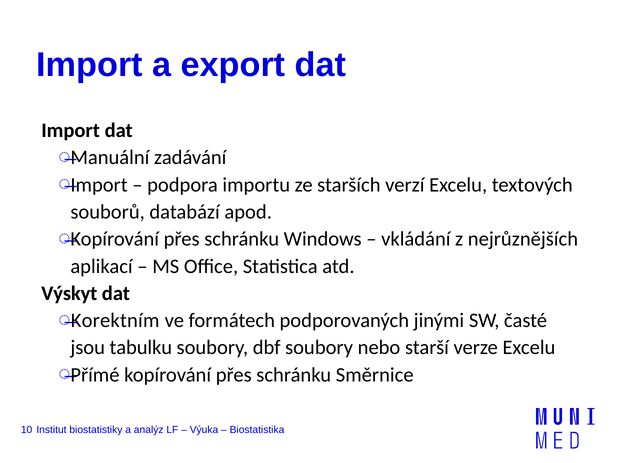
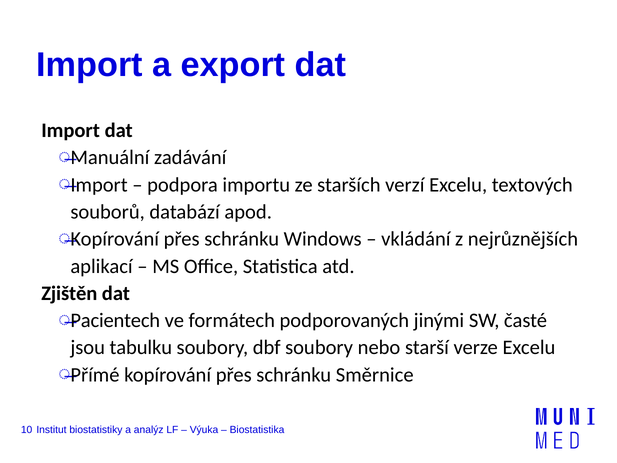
Výskyt: Výskyt -> Zjištěn
Korektním: Korektním -> Pacientech
